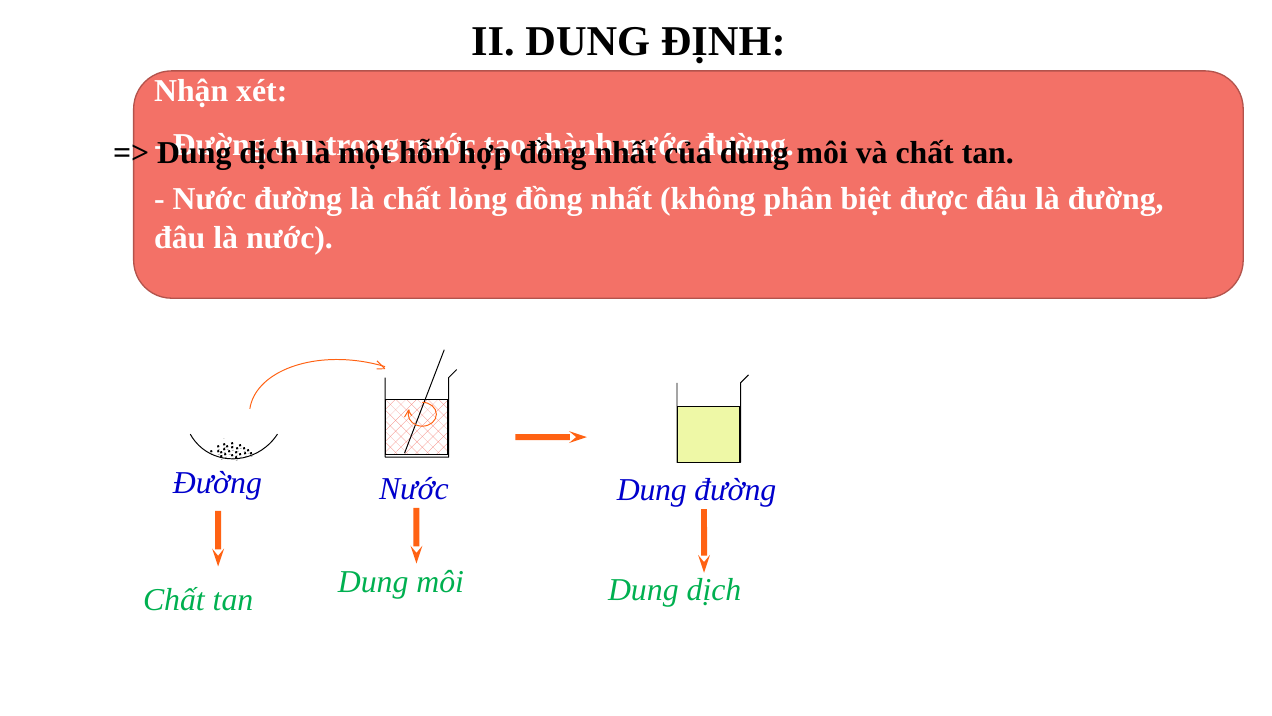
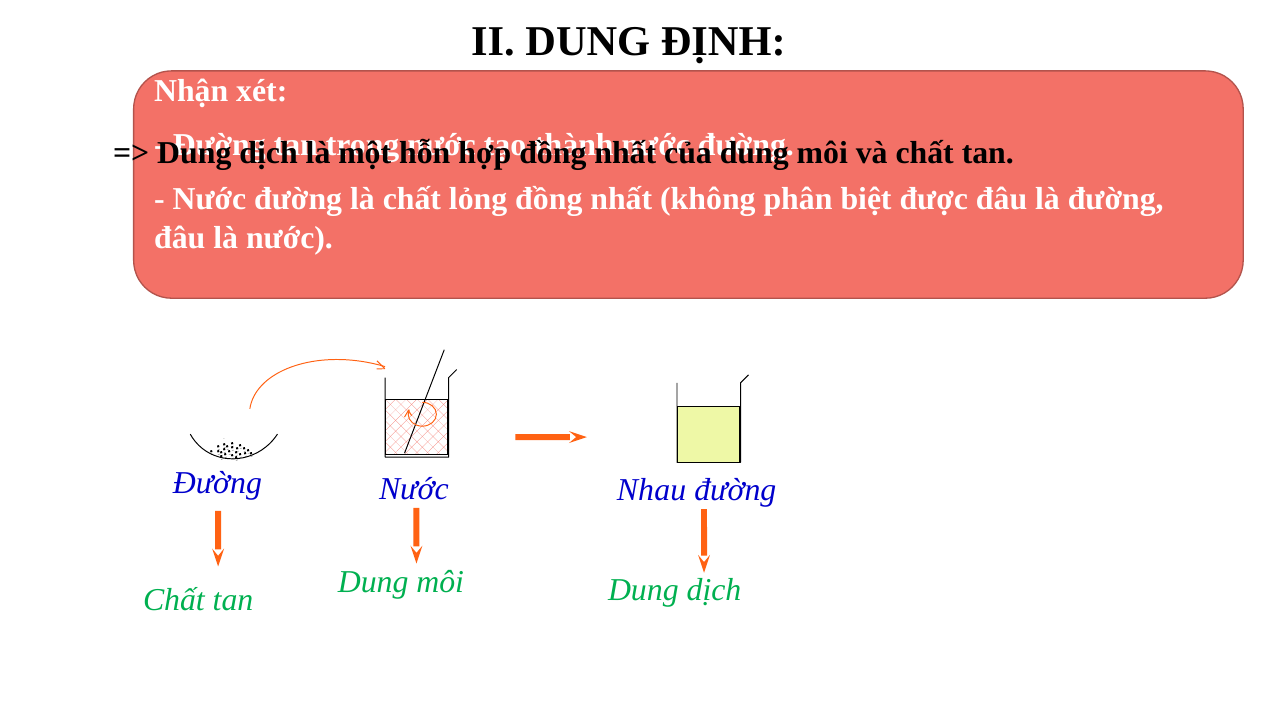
Dung at (652, 490): Dung -> Nhau
